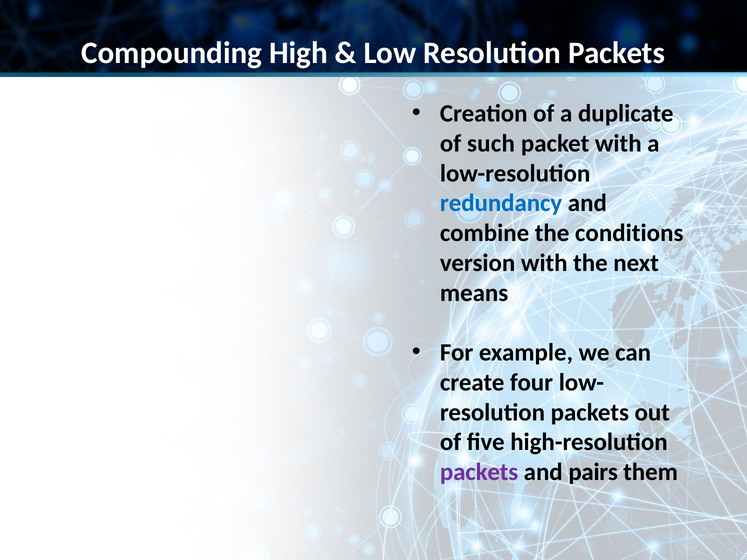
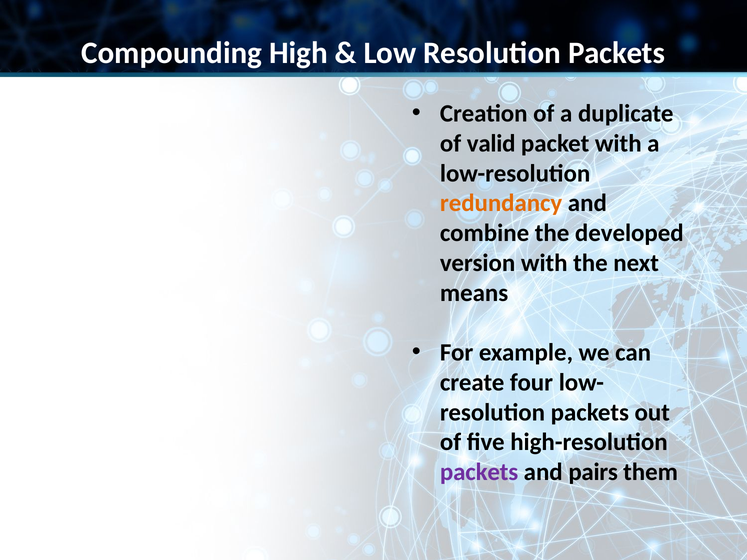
such: such -> valid
redundancy colour: blue -> orange
conditions: conditions -> developed
